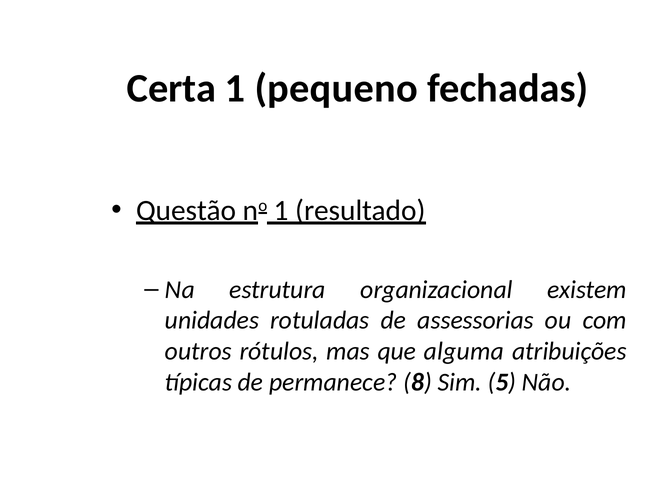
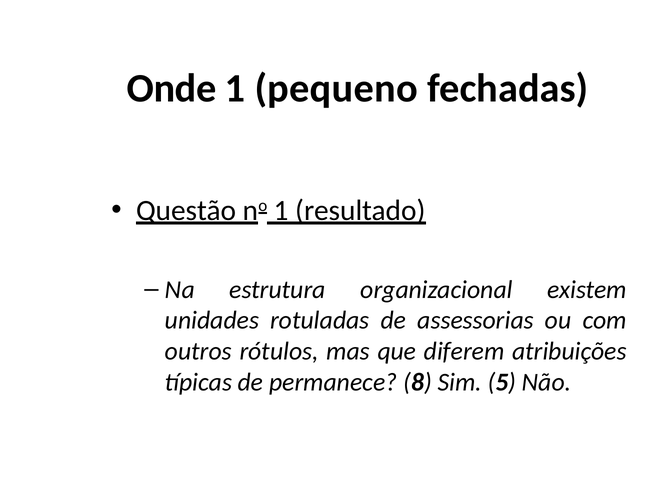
Certa: Certa -> Onde
alguma: alguma -> diferem
